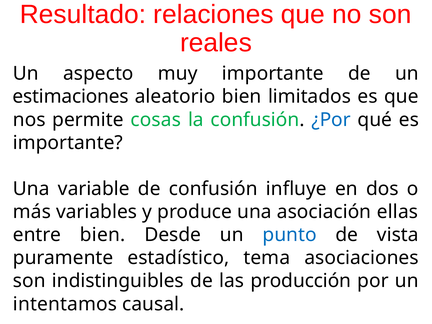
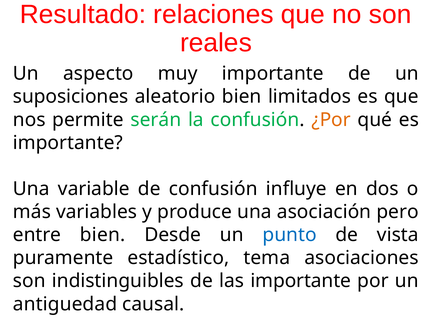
estimaciones: estimaciones -> suposiciones
cosas: cosas -> serán
¿Por colour: blue -> orange
ellas: ellas -> pero
las producción: producción -> importante
intentamos: intentamos -> antiguedad
